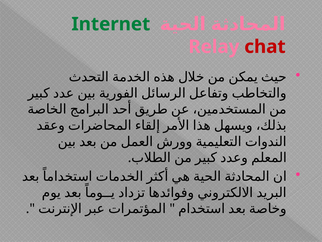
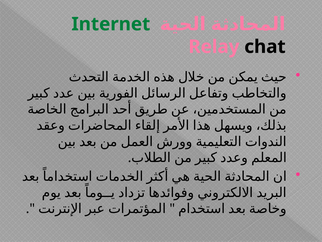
chat colour: red -> black
